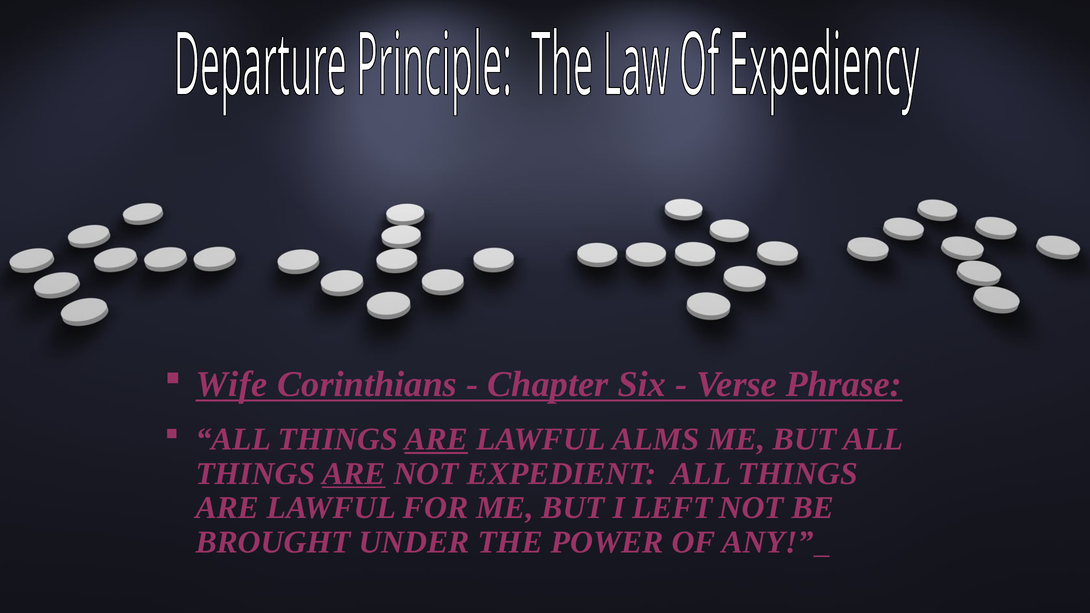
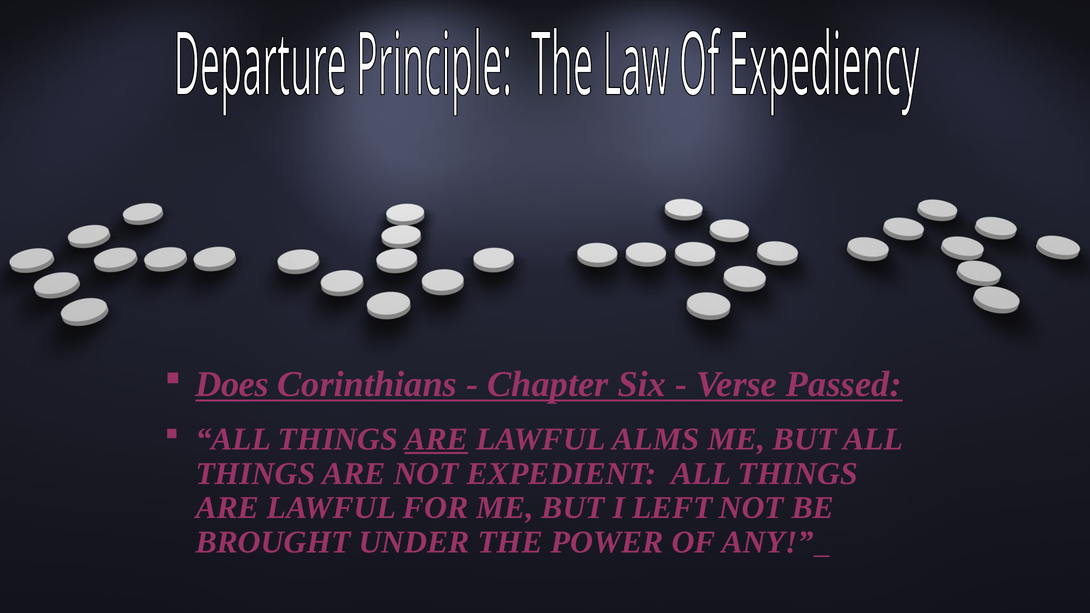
Wife: Wife -> Does
Phrase: Phrase -> Passed
ARE at (354, 474) underline: present -> none
